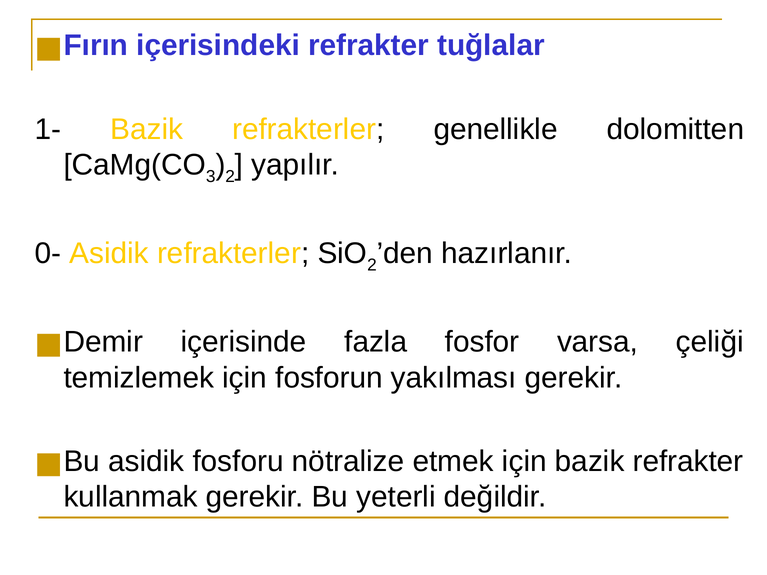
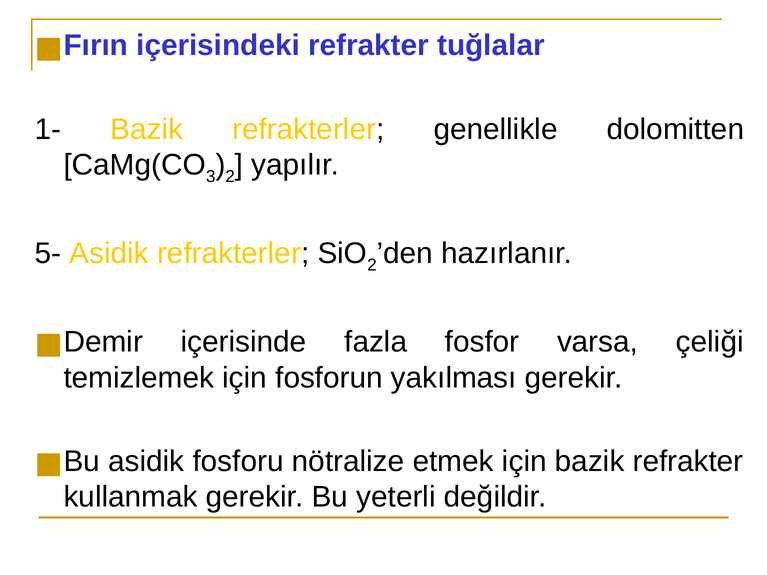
0-: 0- -> 5-
